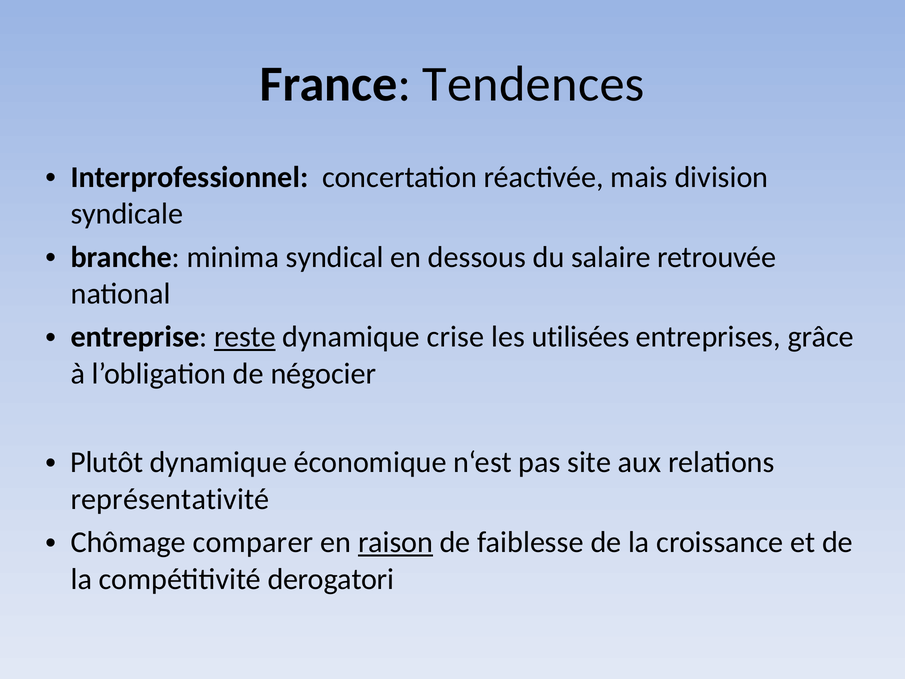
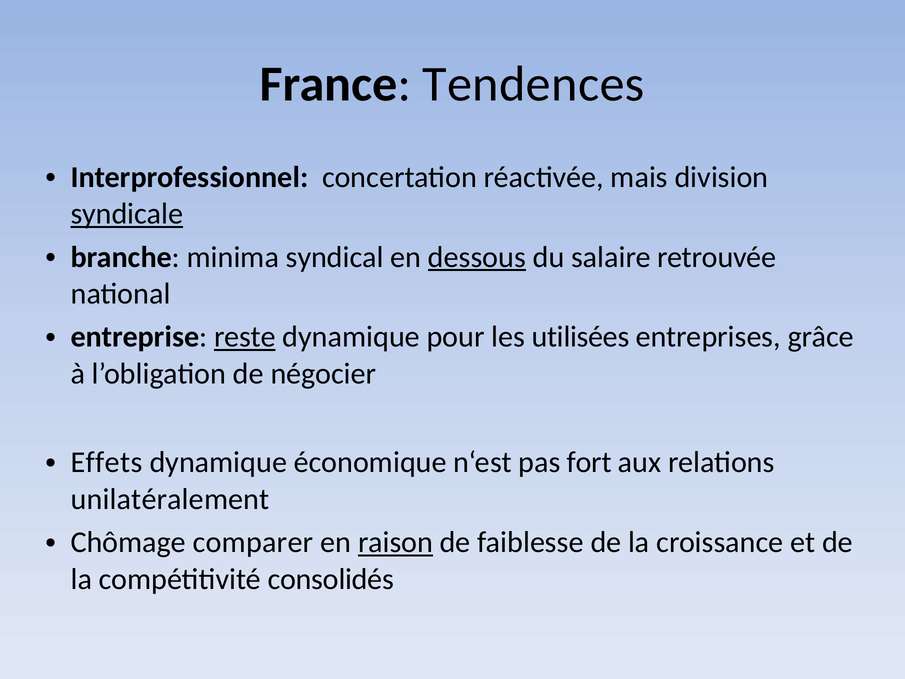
syndicale underline: none -> present
dessous underline: none -> present
crise: crise -> pour
Plutôt: Plutôt -> Effets
site: site -> fort
représentativité: représentativité -> unilatéralement
derogatori: derogatori -> consolidés
